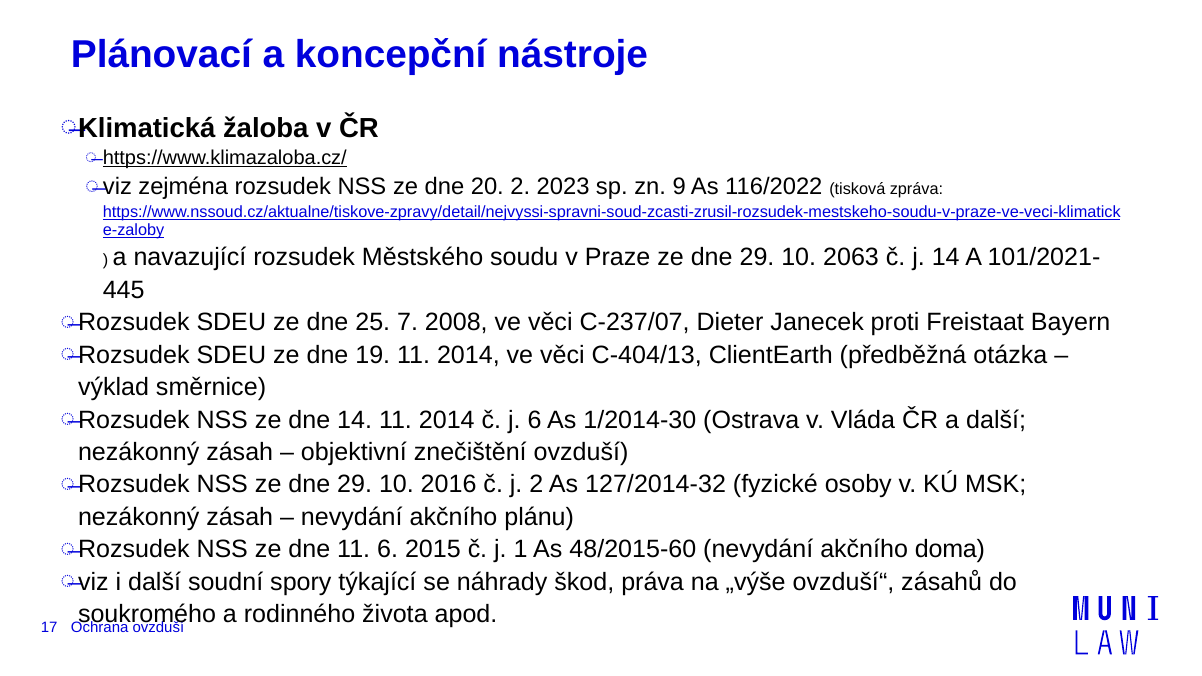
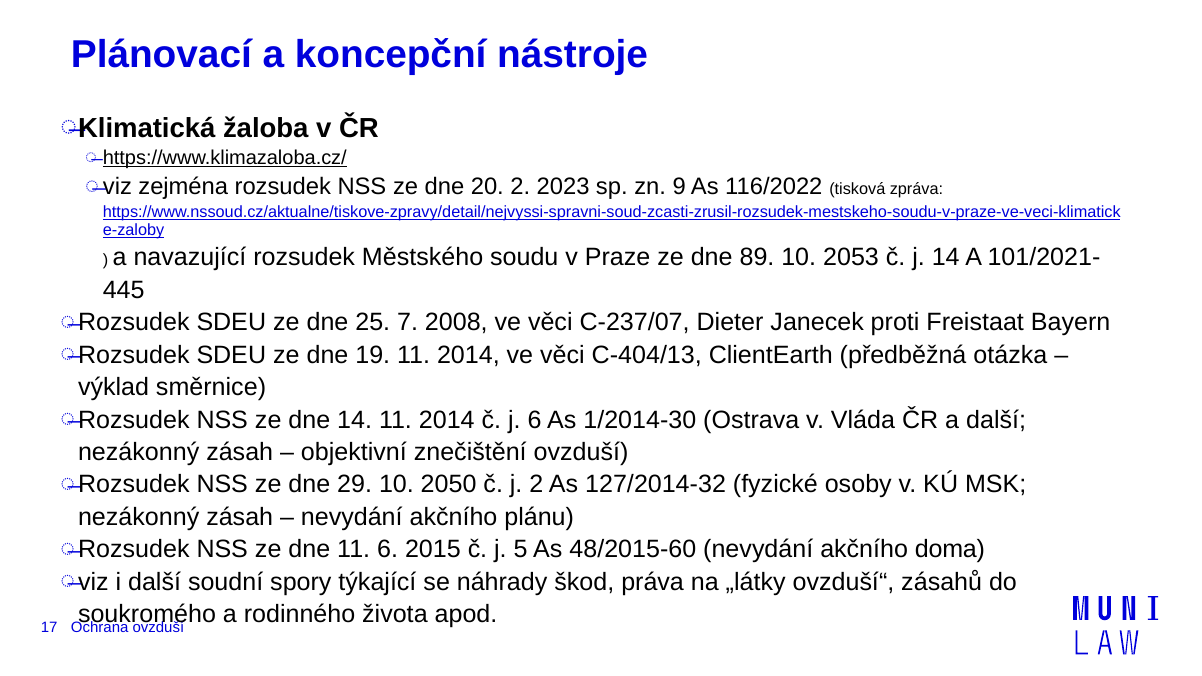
Praze ze dne 29: 29 -> 89
2063: 2063 -> 2053
2016: 2016 -> 2050
1: 1 -> 5
„výše: „výše -> „látky
